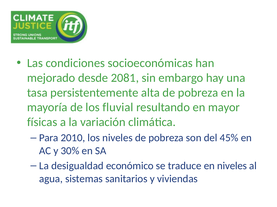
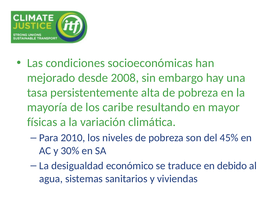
2081: 2081 -> 2008
fluvial: fluvial -> caribe
en niveles: niveles -> debido
